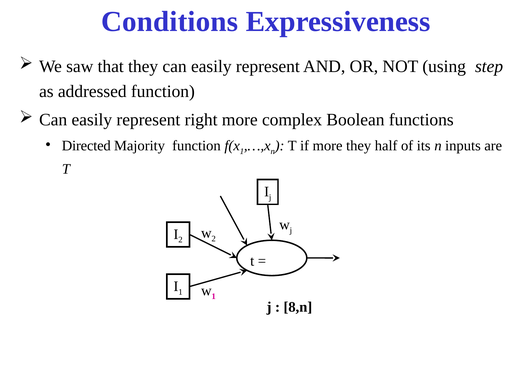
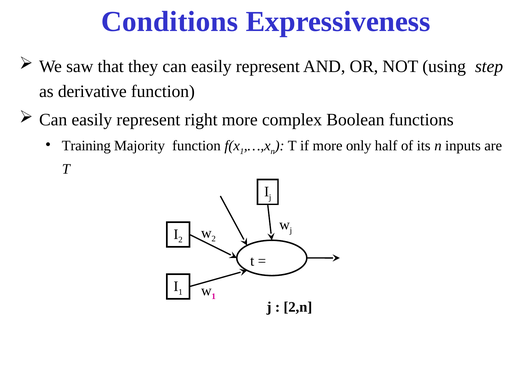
addressed: addressed -> derivative
Directed: Directed -> Training
more they: they -> only
8,n: 8,n -> 2,n
